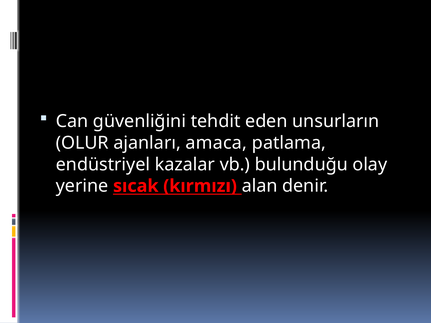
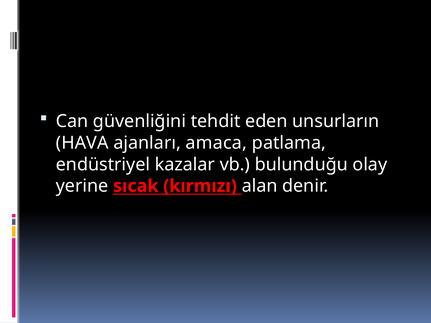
OLUR: OLUR -> HAVA
